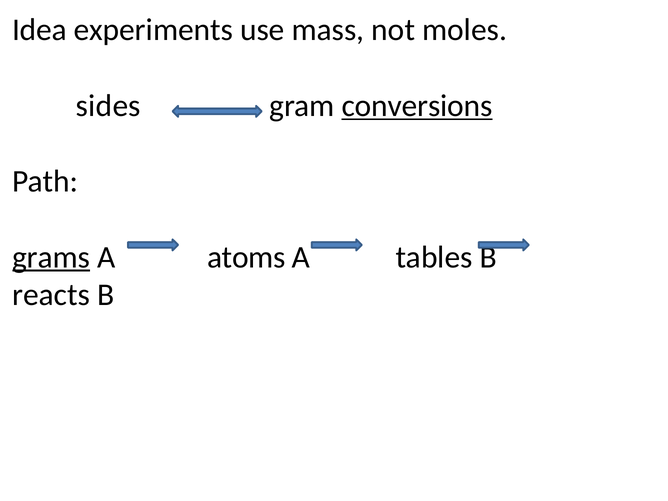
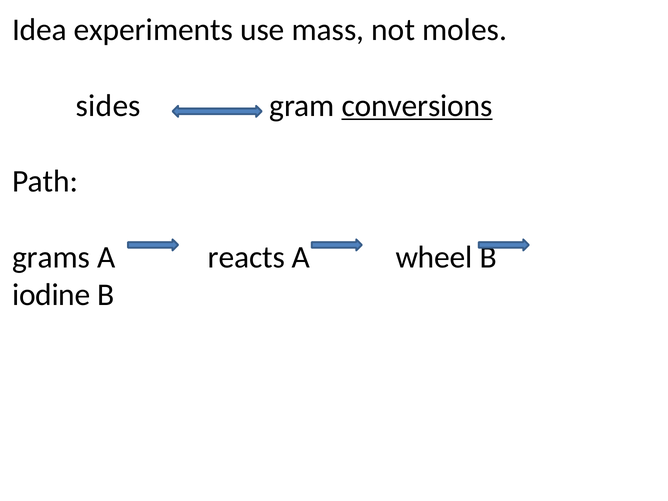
grams underline: present -> none
atoms: atoms -> reacts
tables: tables -> wheel
reacts: reacts -> iodine
